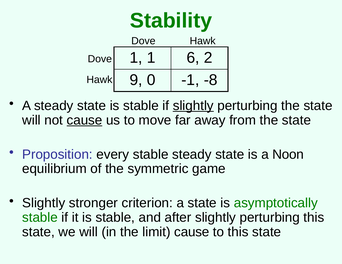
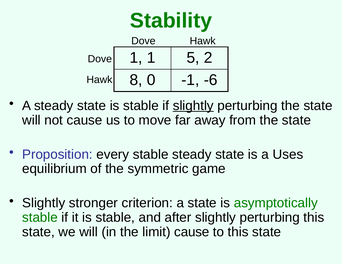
6: 6 -> 5
9: 9 -> 8
-8: -8 -> -6
cause at (85, 120) underline: present -> none
Noon: Noon -> Uses
